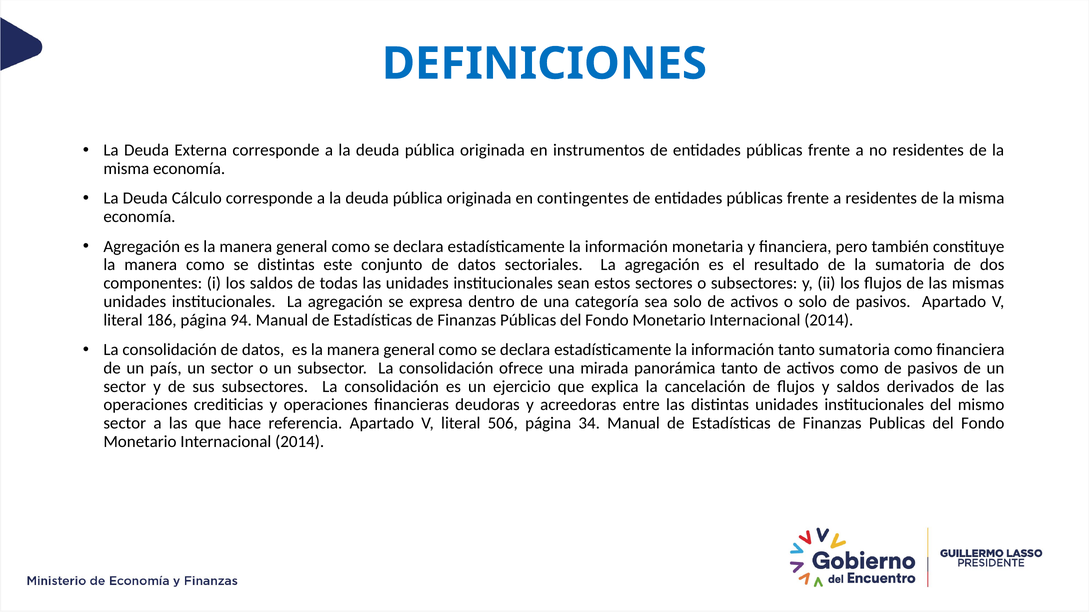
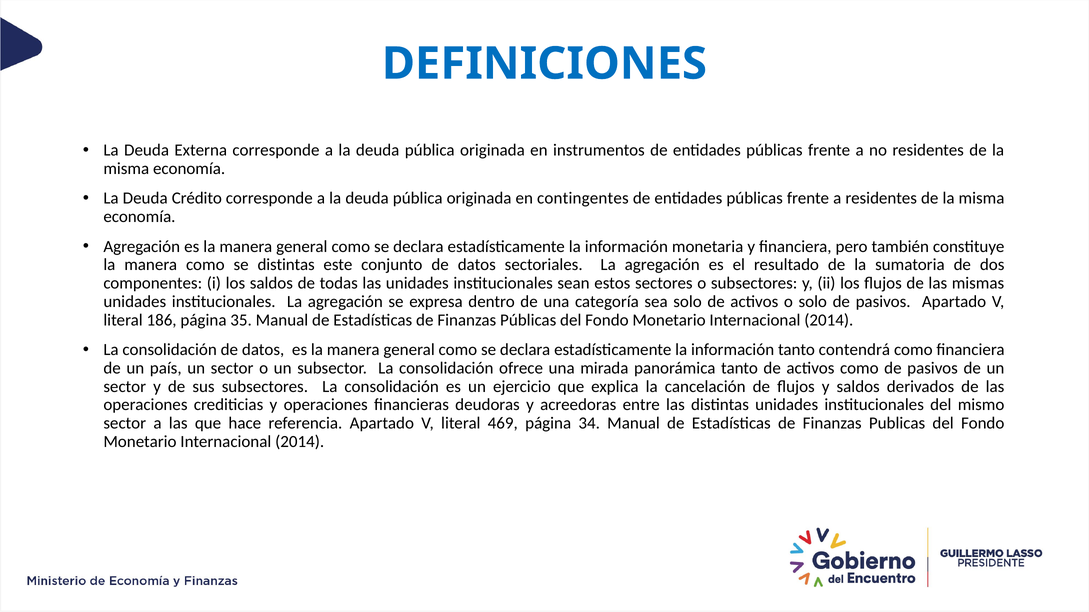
Cálculo: Cálculo -> Crédito
94: 94 -> 35
tanto sumatoria: sumatoria -> contendrá
506: 506 -> 469
